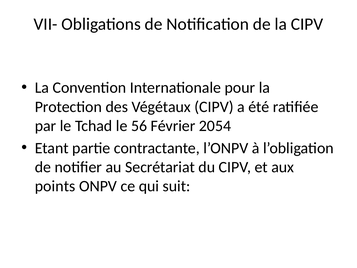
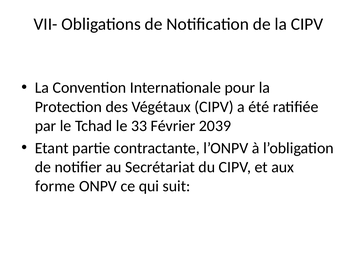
56: 56 -> 33
2054: 2054 -> 2039
points: points -> forme
